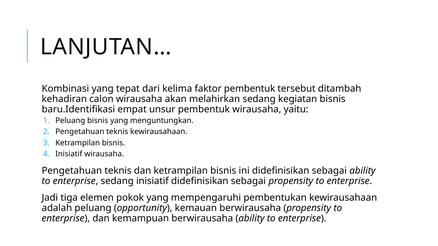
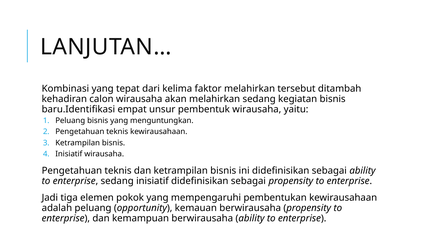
faktor pembentuk: pembentuk -> melahirkan
